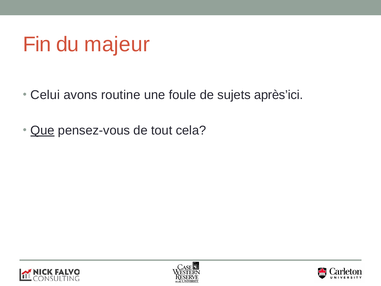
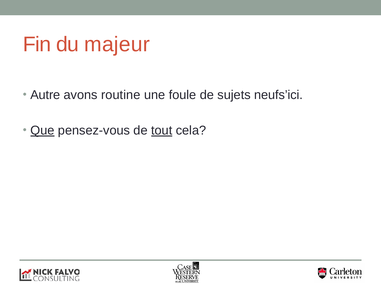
Celui: Celui -> Autre
après’ici: après’ici -> neufs’ici
tout underline: none -> present
